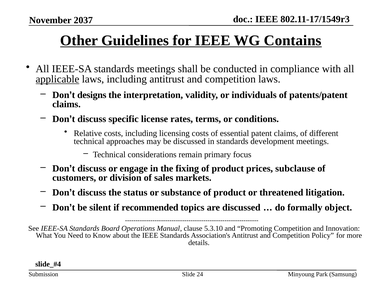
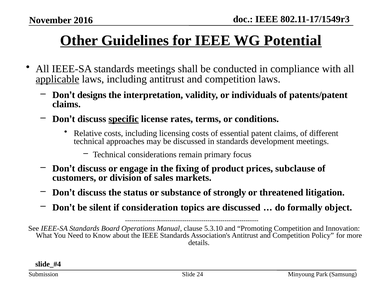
2037: 2037 -> 2016
Contains: Contains -> Potential
specific underline: none -> present
substance of product: product -> strongly
recommended: recommended -> consideration
